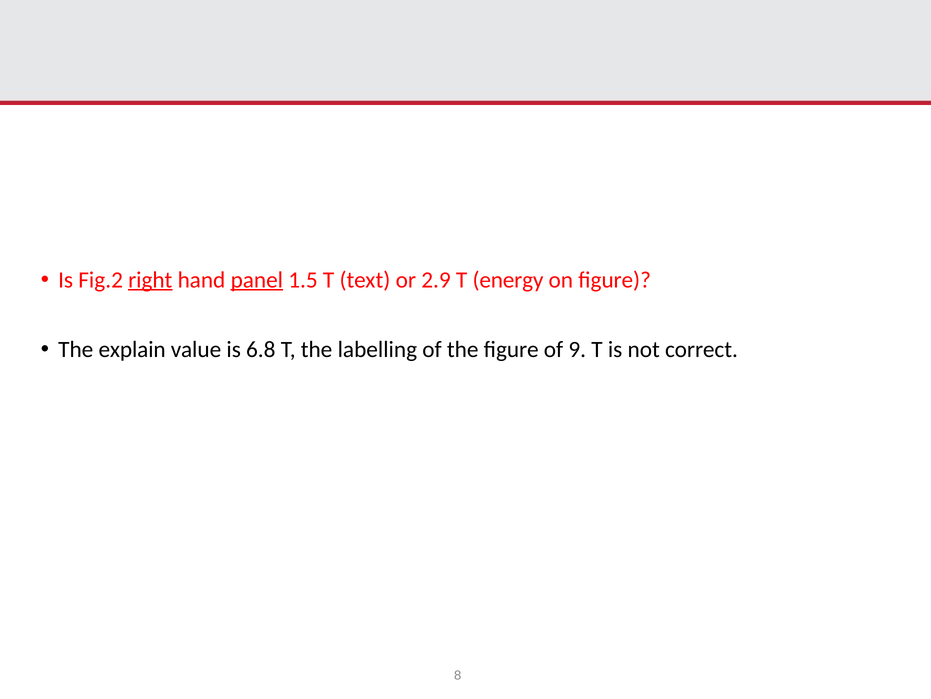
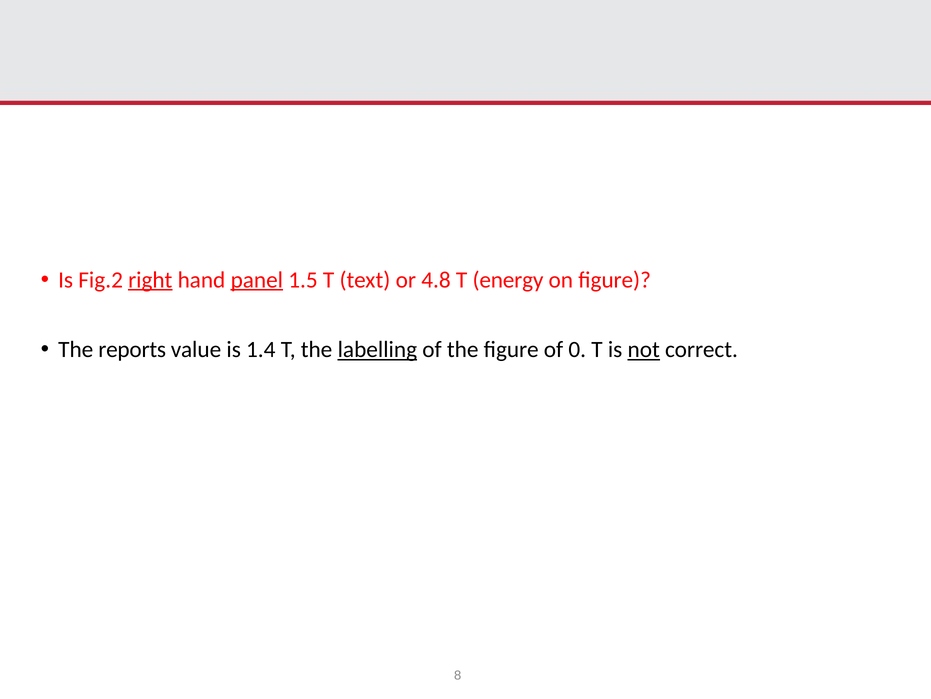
2.9: 2.9 -> 4.8
explain: explain -> reports
6.8: 6.8 -> 1.4
labelling underline: none -> present
9: 9 -> 0
not underline: none -> present
